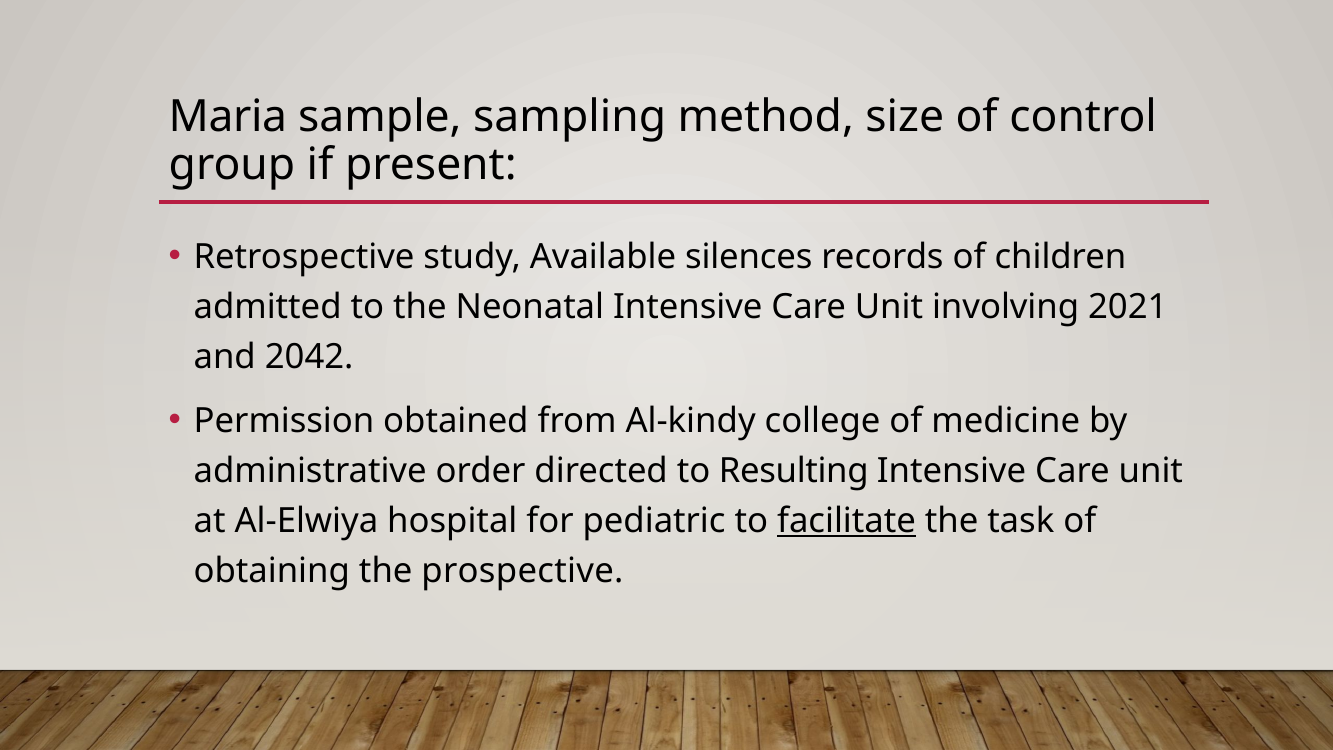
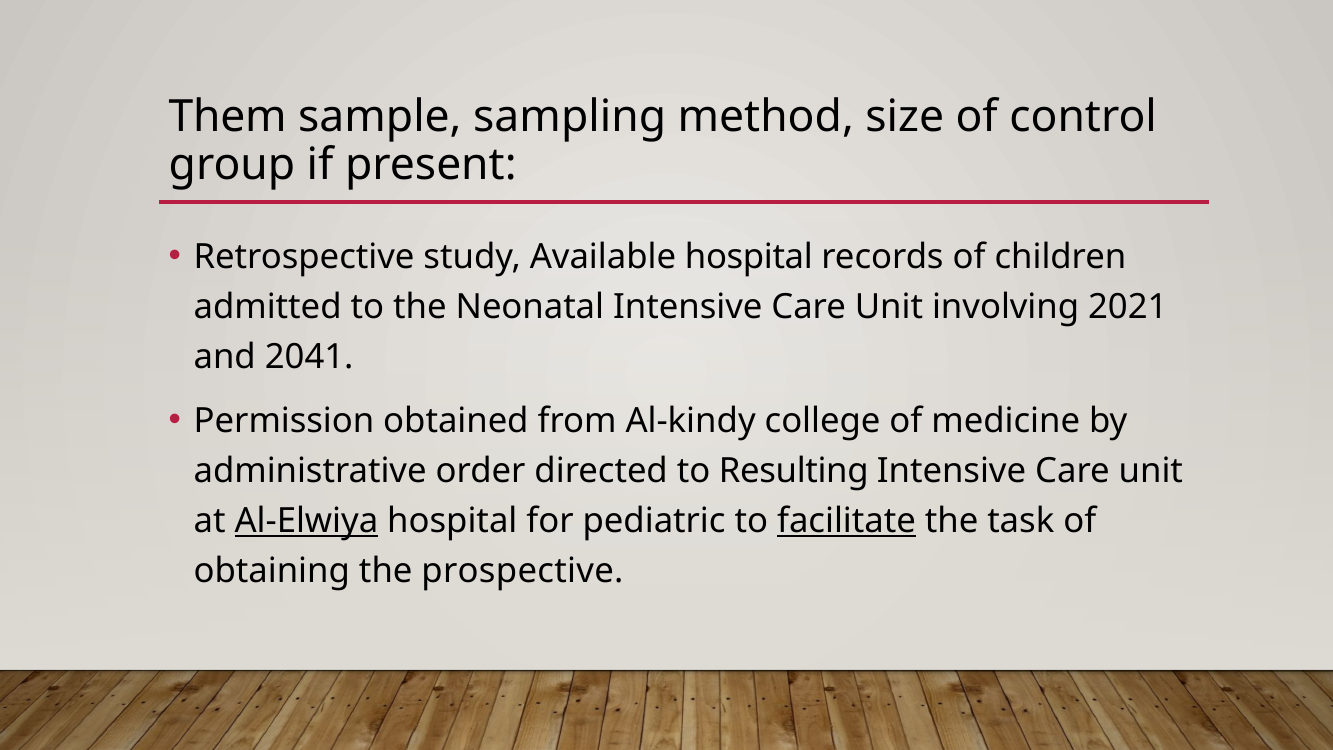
Maria: Maria -> Them
Available silences: silences -> hospital
2042: 2042 -> 2041
Al-Elwiya underline: none -> present
